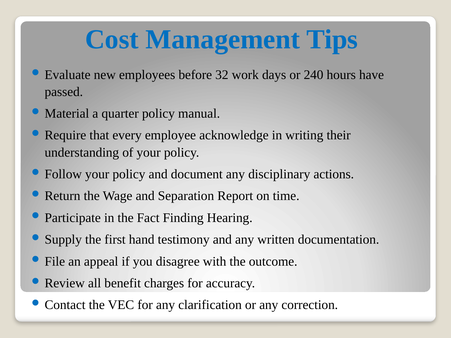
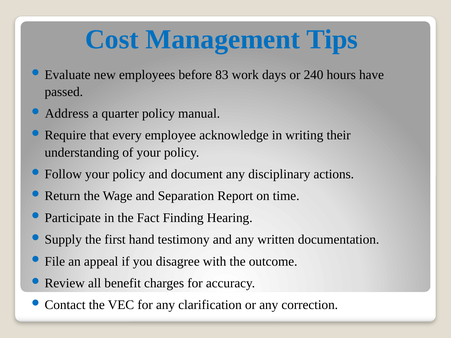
32: 32 -> 83
Material: Material -> Address
